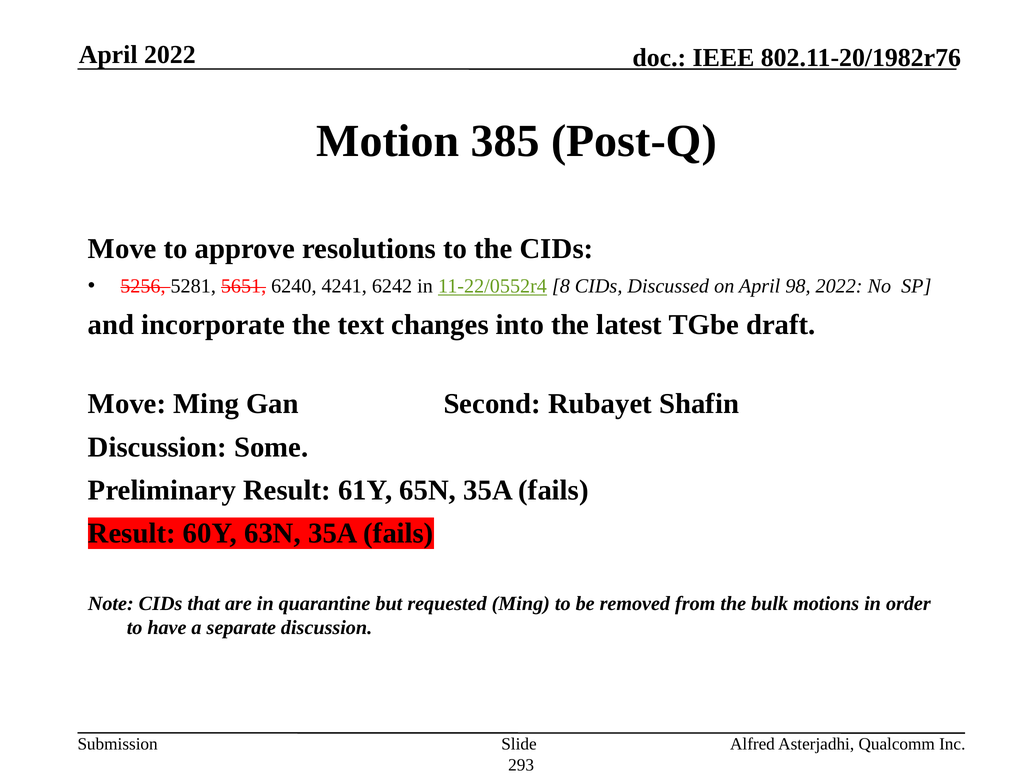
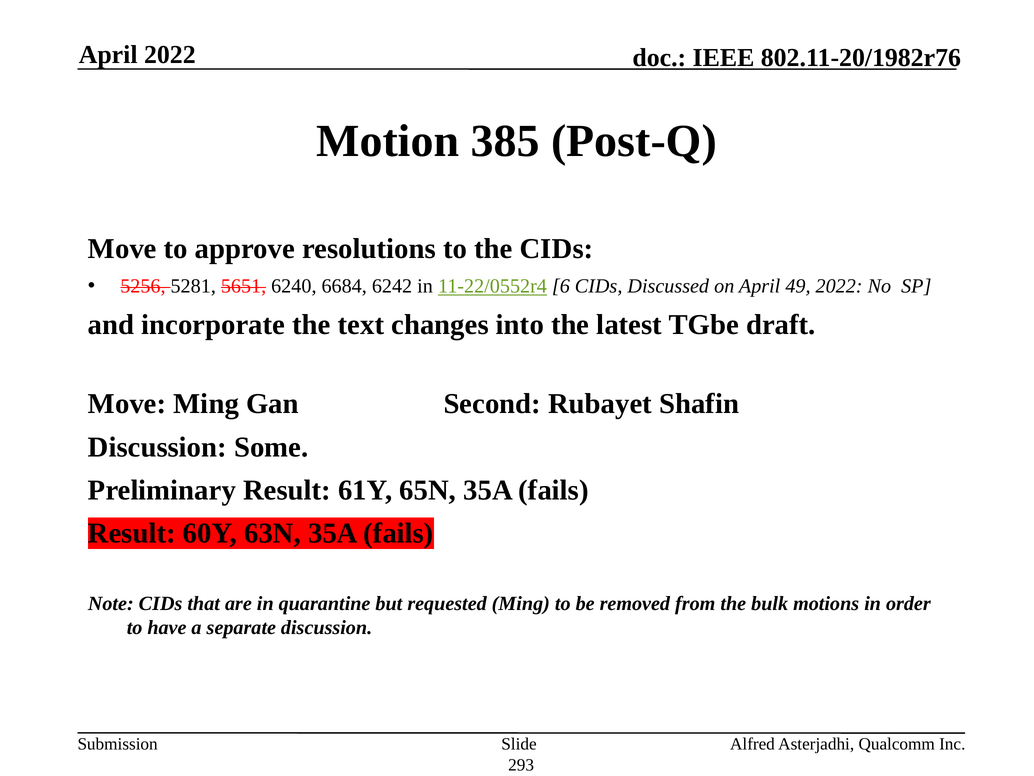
4241: 4241 -> 6684
8: 8 -> 6
98: 98 -> 49
